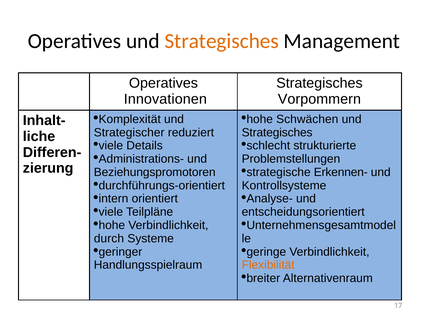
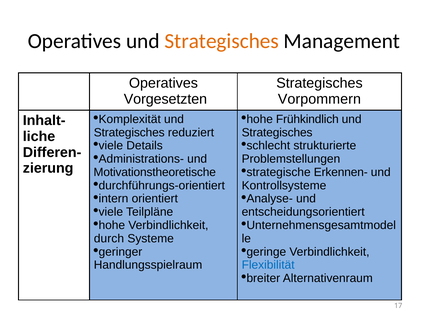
Innovationen: Innovationen -> Vorgesetzten
Schwächen: Schwächen -> Frühkindlich
Strategischer at (129, 132): Strategischer -> Strategisches
Beziehungspromotoren: Beziehungspromotoren -> Motivationstheoretische
Flexibilität colour: orange -> blue
